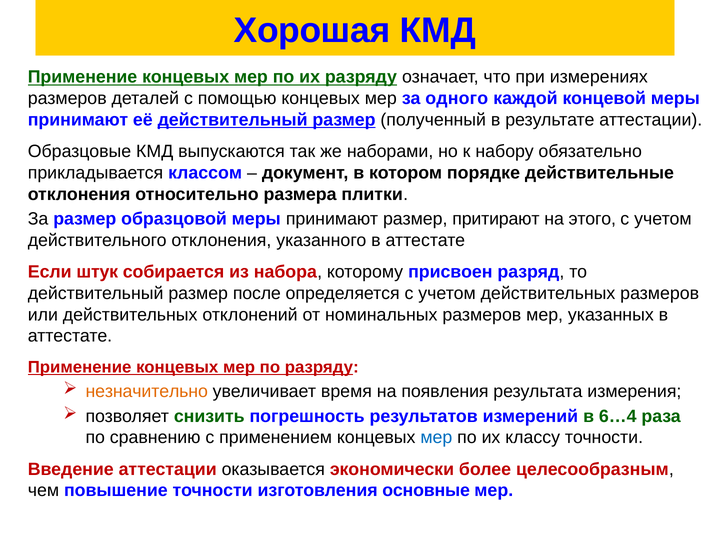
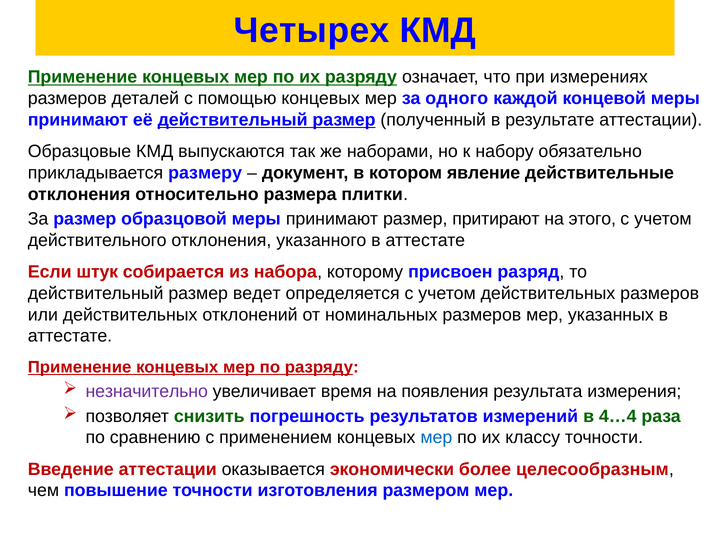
Хорошая: Хорошая -> Четырех
классом: классом -> размеру
порядке: порядке -> явление
после: после -> ведет
незначительно colour: orange -> purple
6…4: 6…4 -> 4…4
основные: основные -> размером
